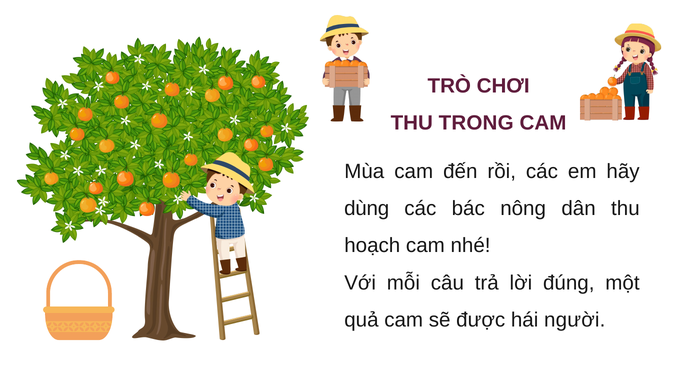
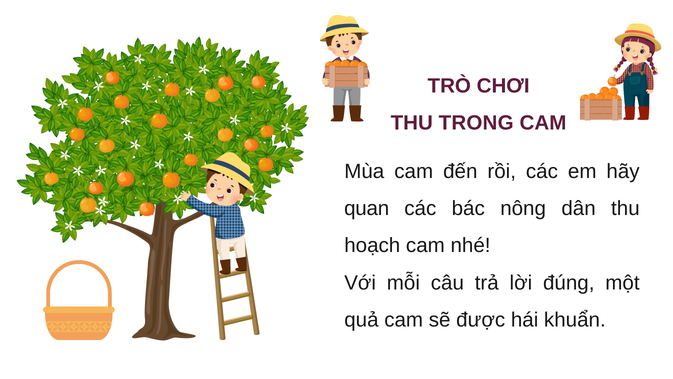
dùng: dùng -> quan
người: người -> khuẩn
